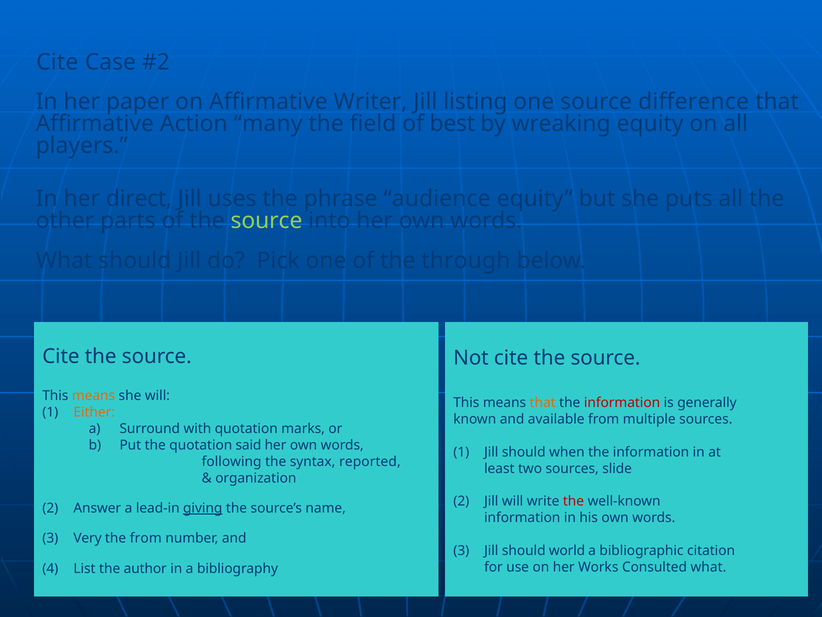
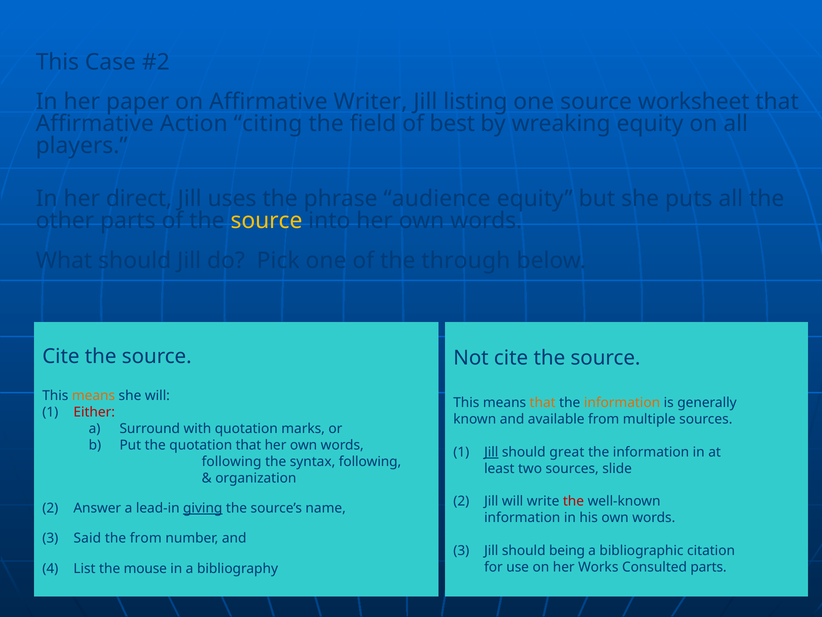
Cite at (57, 62): Cite -> This
difference: difference -> worksheet
many: many -> citing
source at (266, 221) colour: light green -> yellow
information at (622, 402) colour: red -> orange
Either colour: orange -> red
quotation said: said -> that
Jill at (491, 452) underline: none -> present
when: when -> great
syntax reported: reported -> following
Very: Very -> Said
world: world -> being
Consulted what: what -> parts
author: author -> mouse
